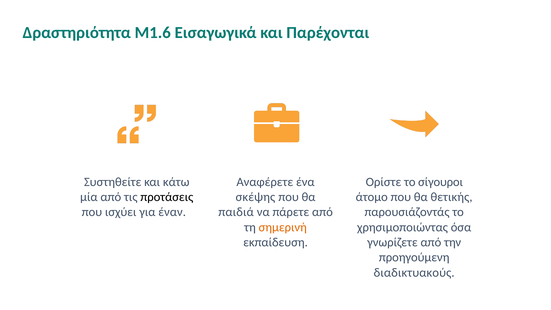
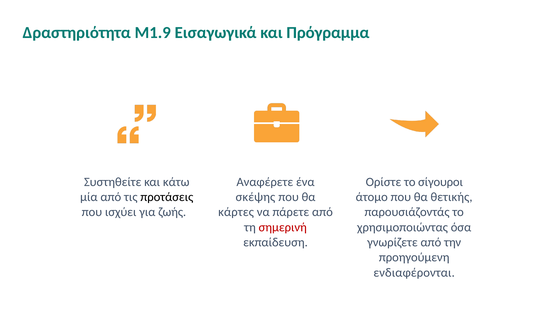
M1.6: M1.6 -> M1.9
Παρέχονται: Παρέχονται -> Πρόγραμμα
έναν: έναν -> ζωής
παιδιά: παιδιά -> κάρτες
σημερινή colour: orange -> red
διαδικτυακούς: διαδικτυακούς -> ενδιαφέρονται
